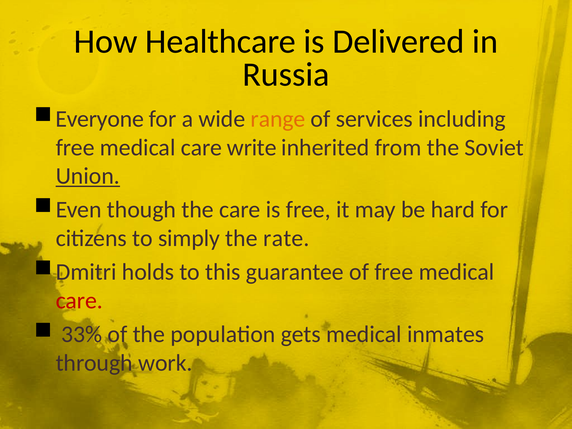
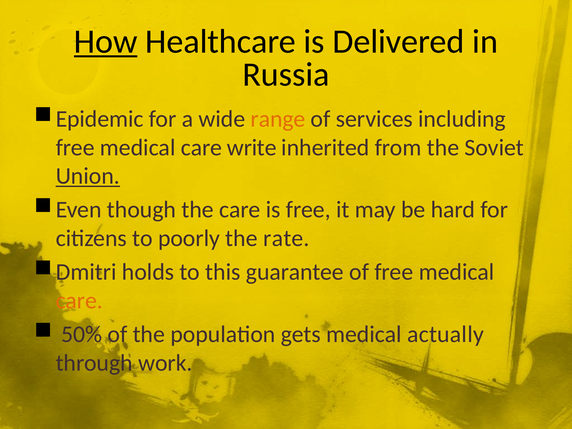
How underline: none -> present
Everyone: Everyone -> Epidemic
simply: simply -> poorly
care at (79, 301) colour: red -> orange
33%: 33% -> 50%
inmates: inmates -> actually
